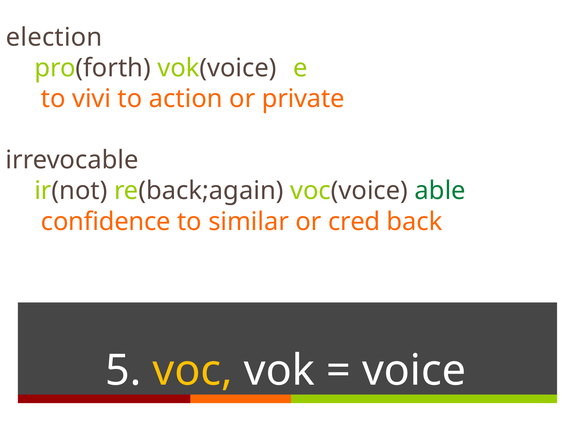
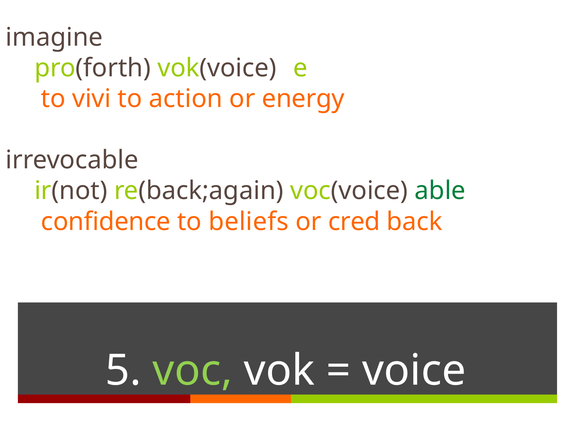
election: election -> imagine
private: private -> energy
similar: similar -> beliefs
voc colour: yellow -> light green
